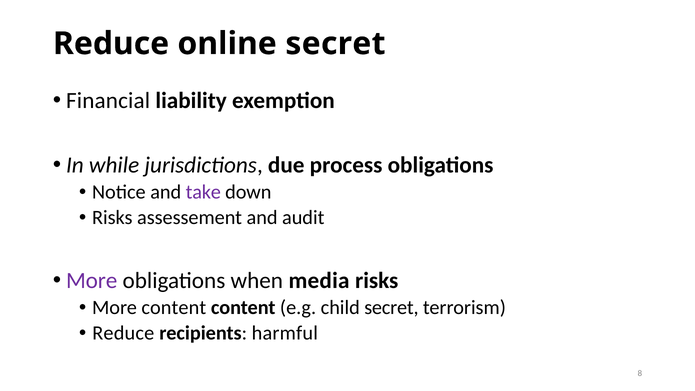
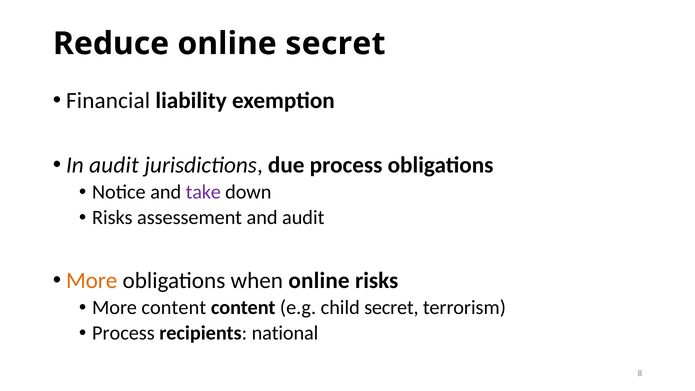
In while: while -> audit
More at (92, 281) colour: purple -> orange
when media: media -> online
Reduce at (123, 333): Reduce -> Process
harmful: harmful -> national
